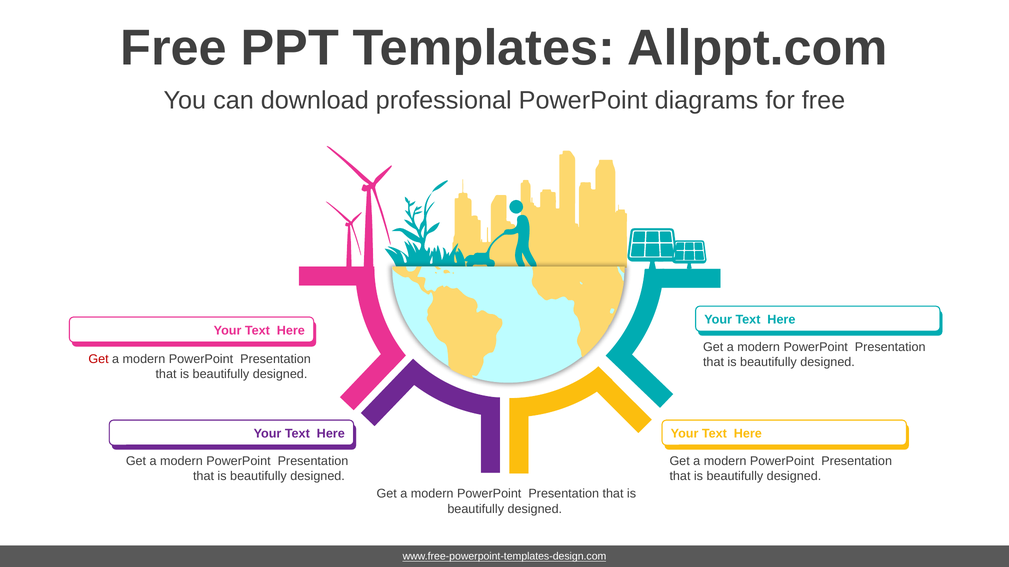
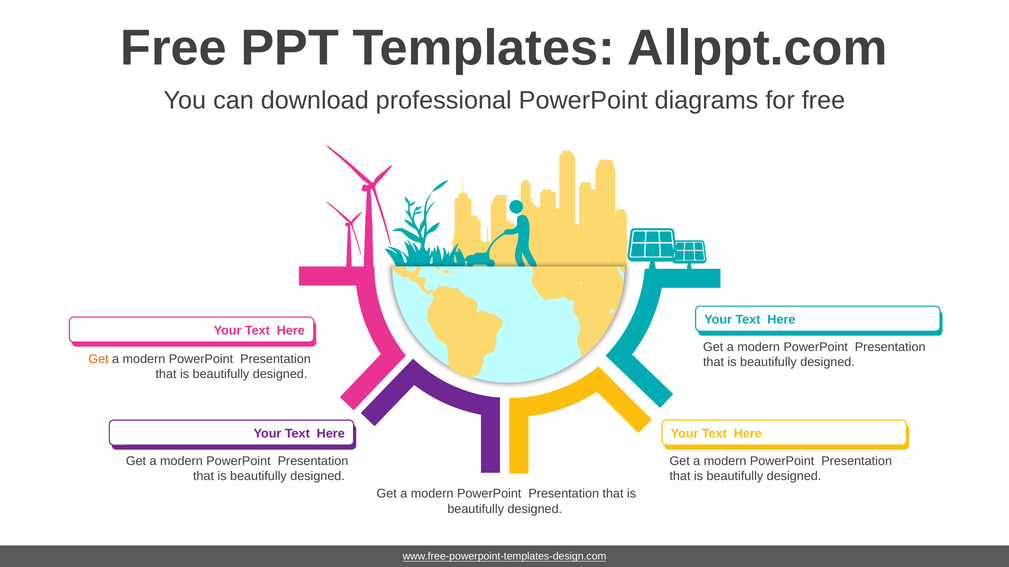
Get at (99, 359) colour: red -> orange
